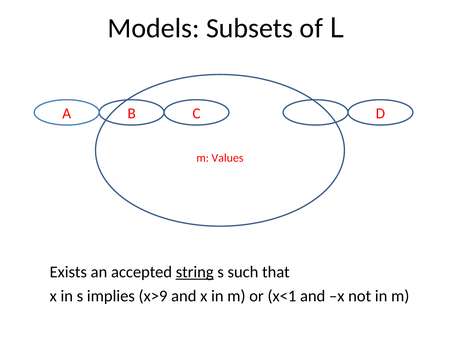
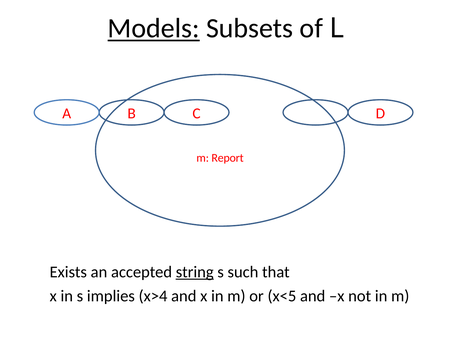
Models underline: none -> present
Values: Values -> Report
x>9: x>9 -> x>4
x<1: x<1 -> x<5
